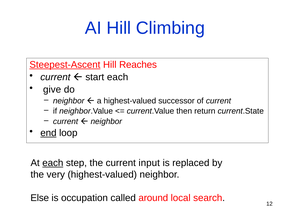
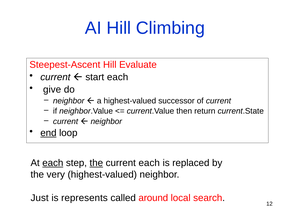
Steepest-Ascent underline: present -> none
Reaches: Reaches -> Evaluate
the at (96, 163) underline: none -> present
current input: input -> each
Else: Else -> Just
occupation: occupation -> represents
